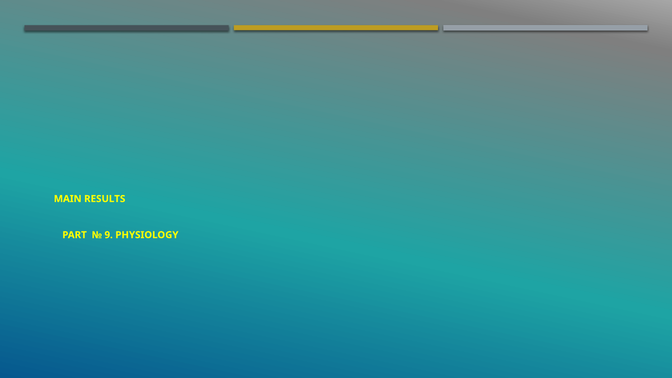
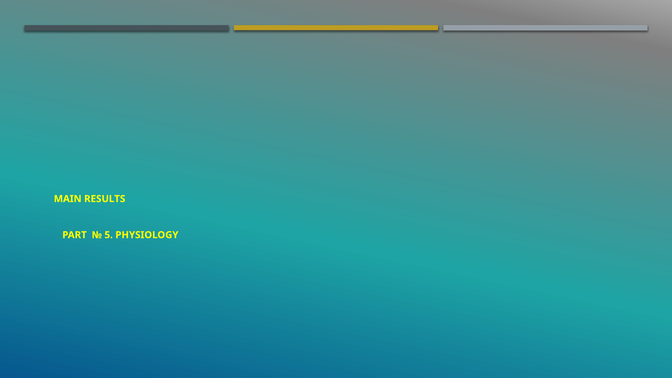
9: 9 -> 5
